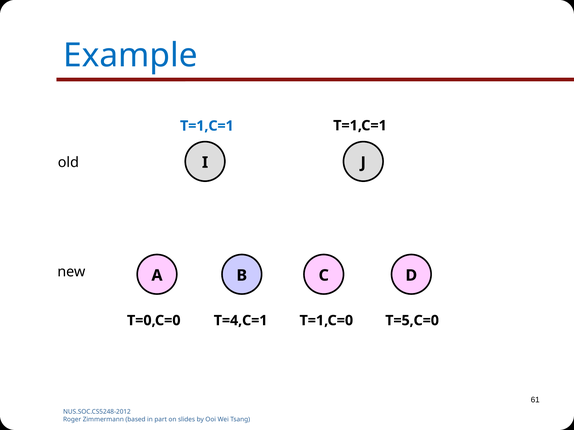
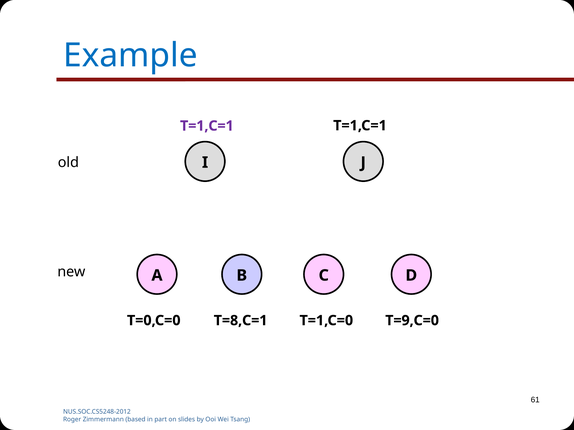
T=1,C=1 at (207, 126) colour: blue -> purple
T=4,C=1: T=4,C=1 -> T=8,C=1
T=5,C=0: T=5,C=0 -> T=9,C=0
